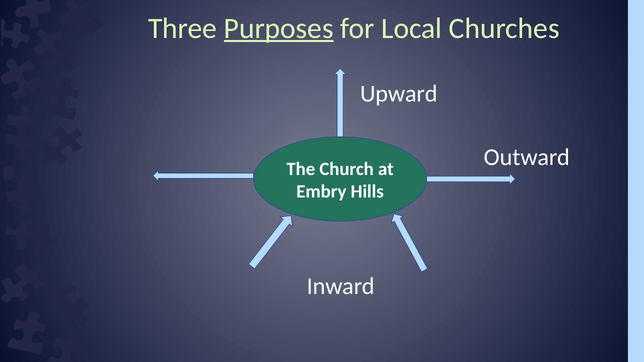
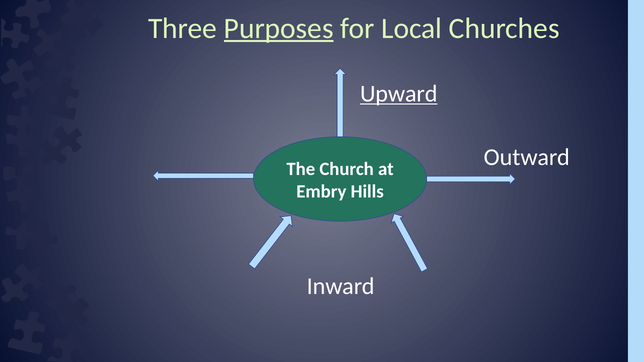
Upward underline: none -> present
